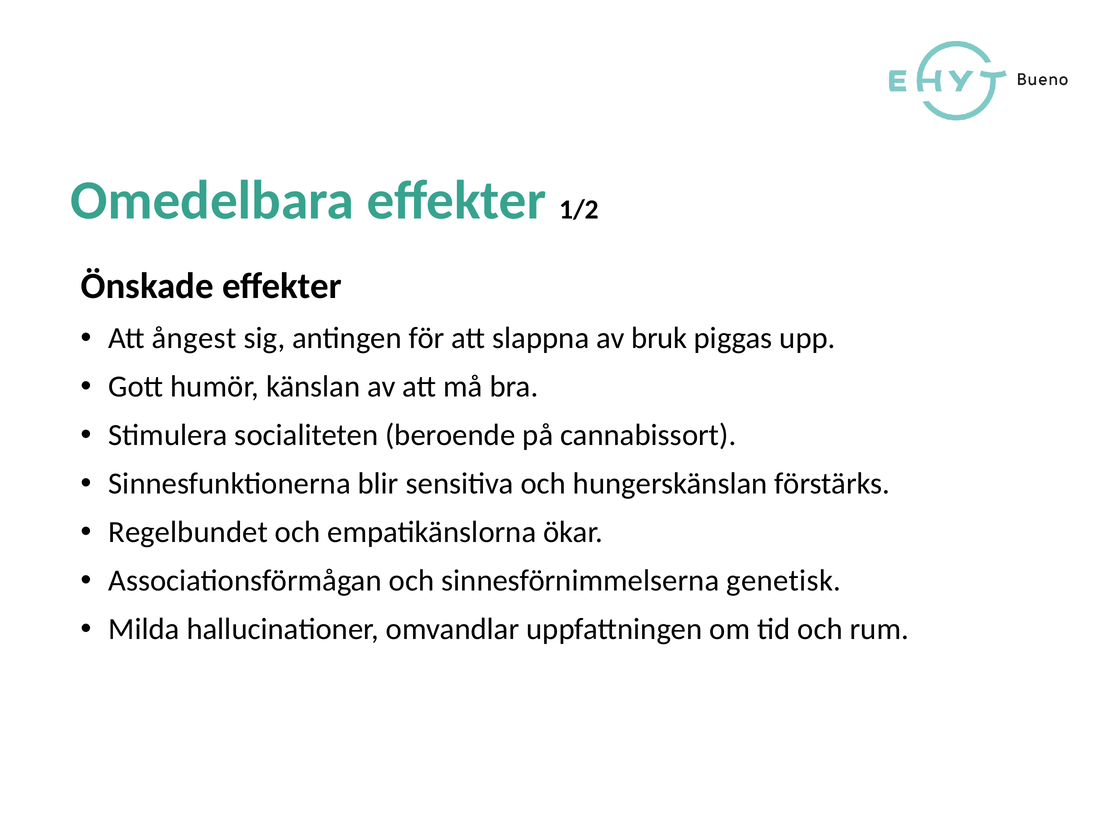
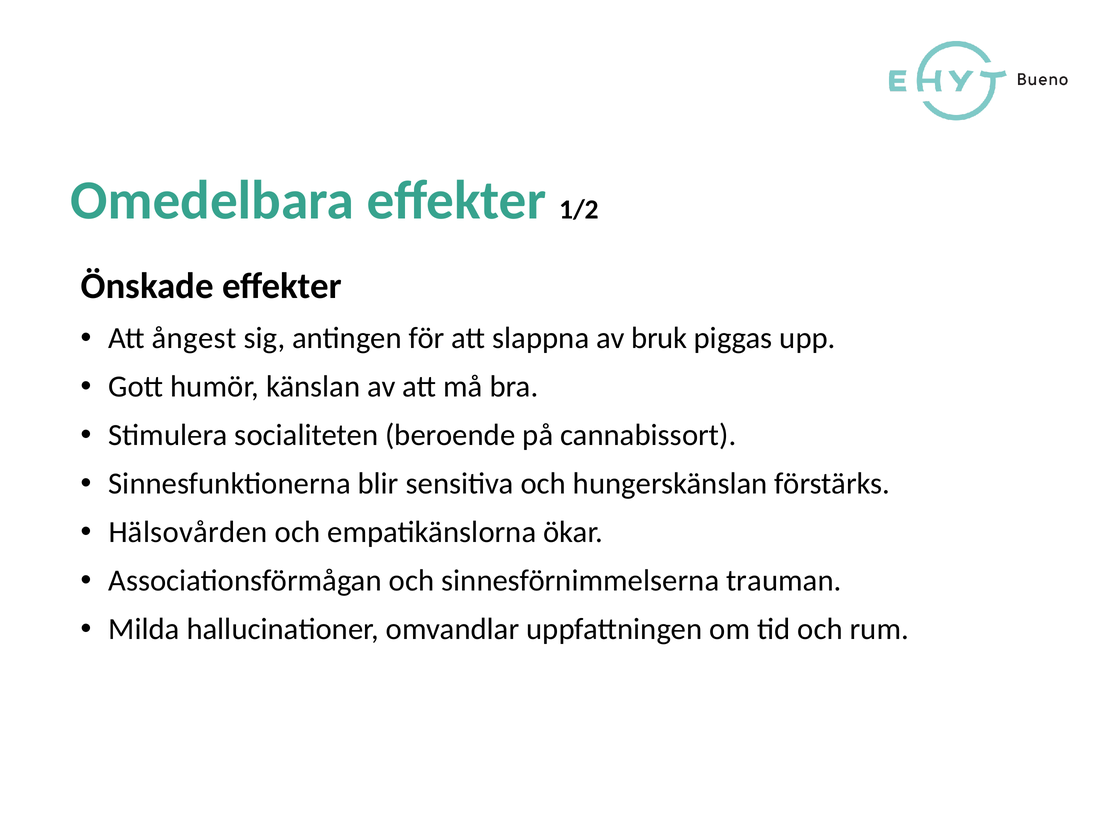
Regelbundet: Regelbundet -> Hälsovården
genetisk: genetisk -> trauman
